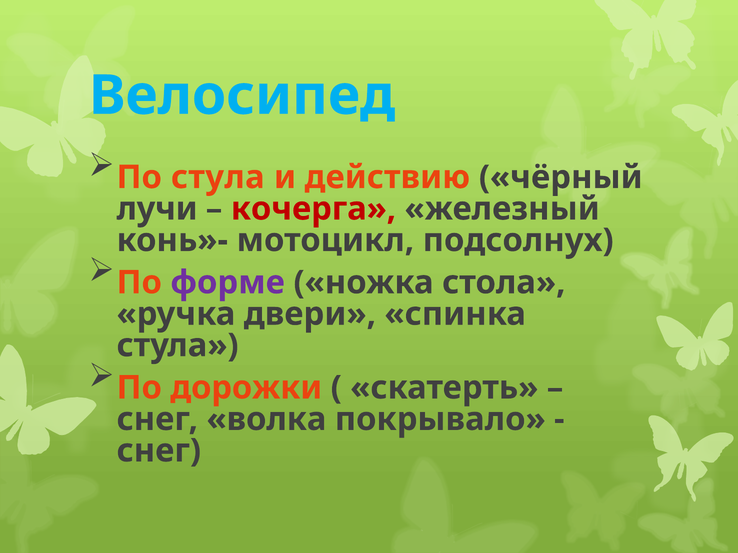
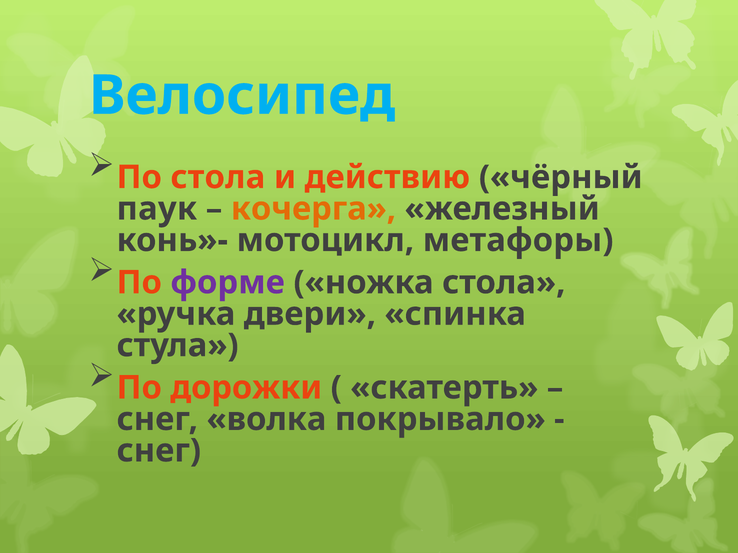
По стула: стула -> стола
лучи: лучи -> паук
кочерга colour: red -> orange
подсолнух: подсолнух -> метафоры
